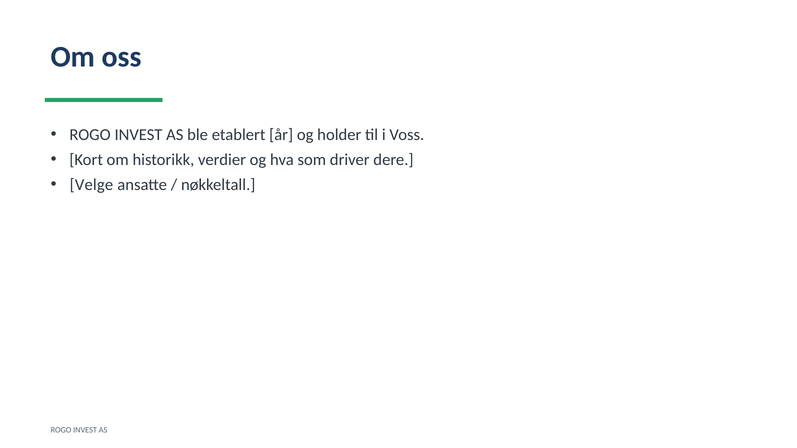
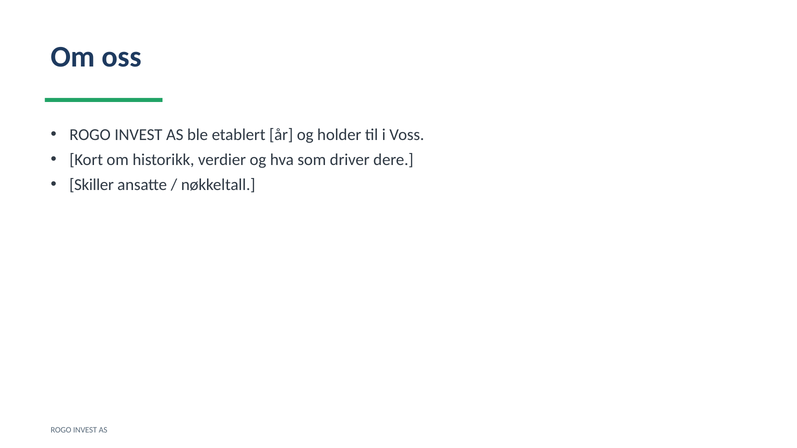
Velge: Velge -> Skiller
